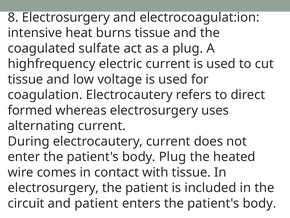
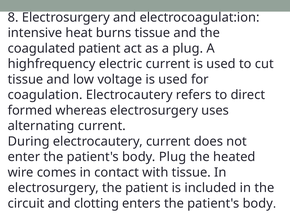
coagulated sulfate: sulfate -> patient
and patient: patient -> clotting
